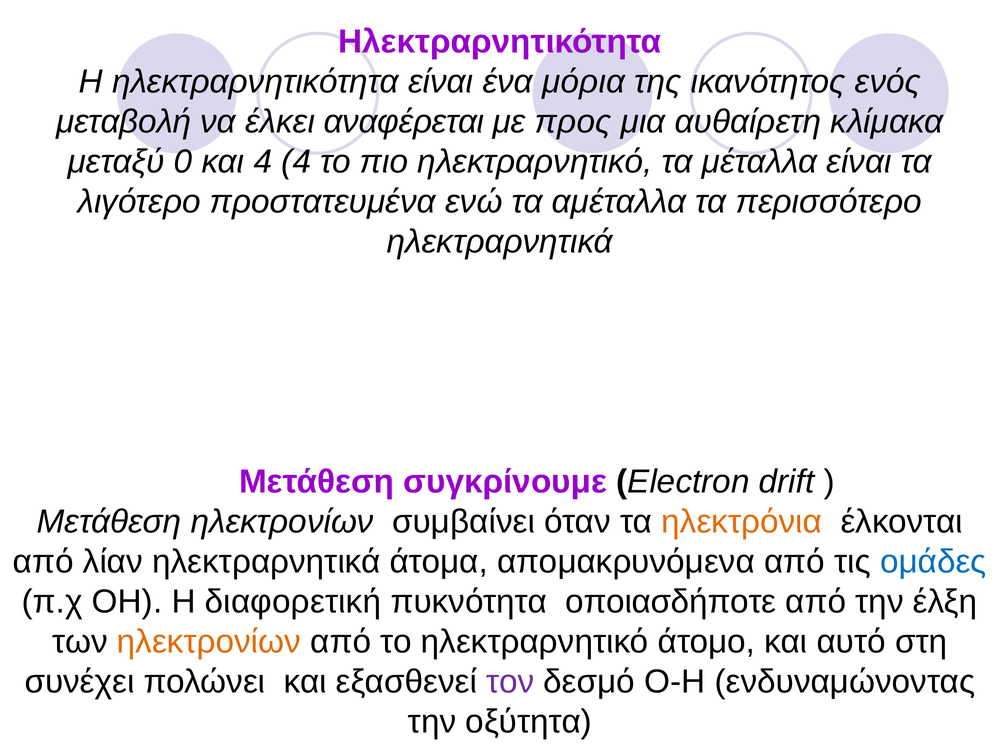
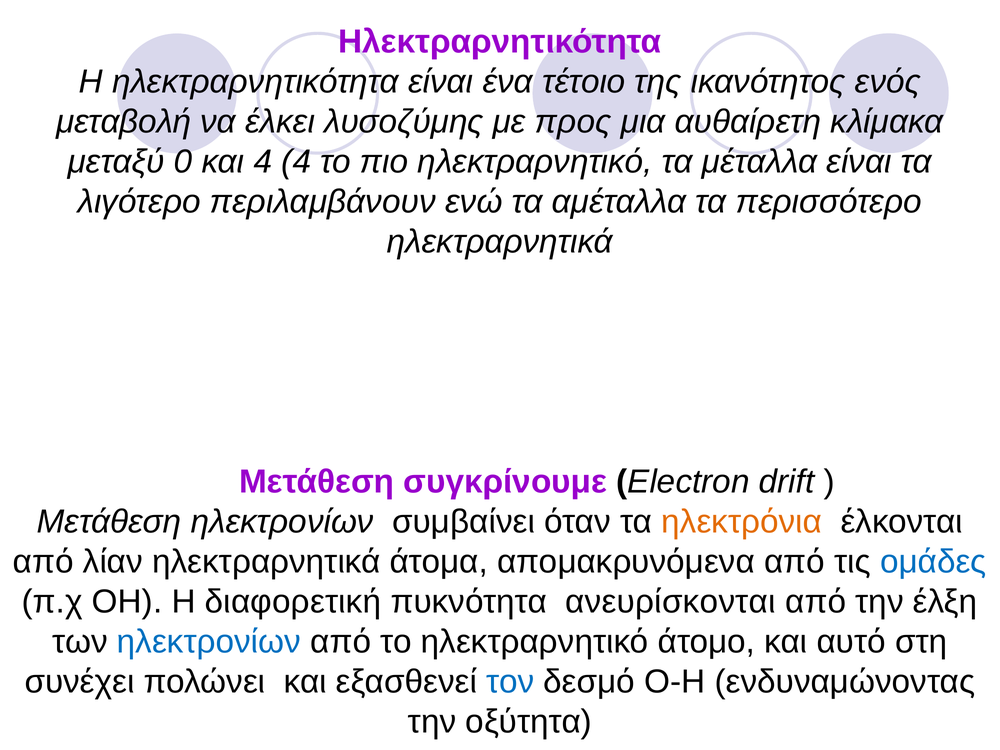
μόρια: μόρια -> τέτοιο
αναφέρεται: αναφέρεται -> λυσοζύμης
προστατευμένα: προστατευμένα -> περιλαμβάνουν
οποιασδήποτε: οποιασδήποτε -> ανευρίσκονται
ηλεκτρονίων at (209, 642) colour: orange -> blue
τον colour: purple -> blue
